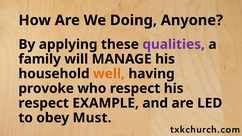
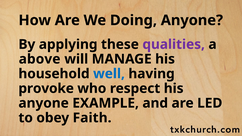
family: family -> above
well colour: orange -> blue
respect at (44, 103): respect -> anyone
Must: Must -> Faith
